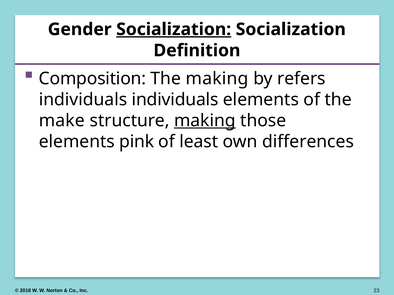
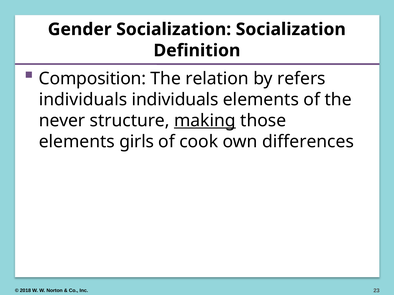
Socialization at (174, 29) underline: present -> none
The making: making -> relation
make: make -> never
pink: pink -> girls
least: least -> cook
